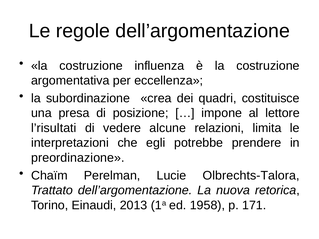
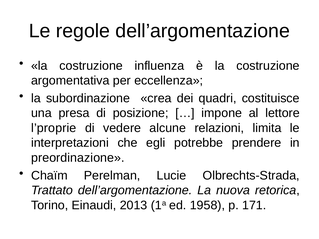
l’risultati: l’risultati -> l’proprie
Olbrechts-Talora: Olbrechts-Talora -> Olbrechts-Strada
